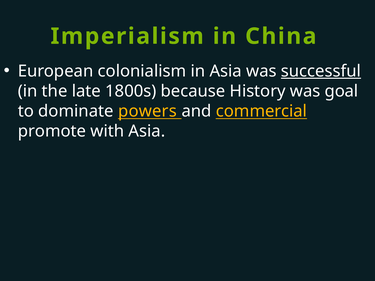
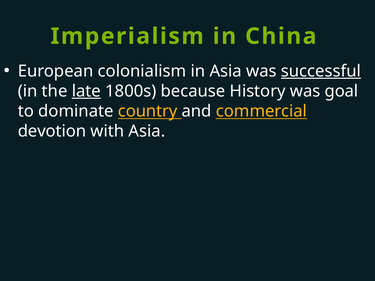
late underline: none -> present
powers: powers -> country
promote: promote -> devotion
